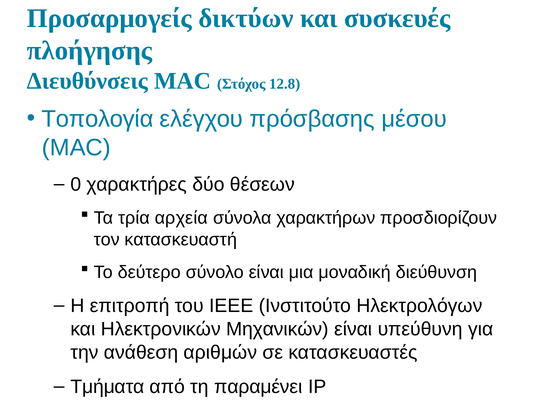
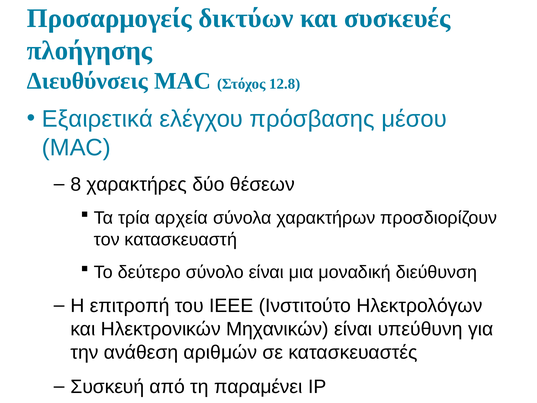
Τοπολογία: Τοπολογία -> Εξαιρετικά
0: 0 -> 8
Τμήματα: Τμήματα -> Συσκευή
